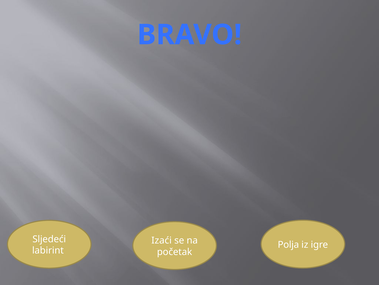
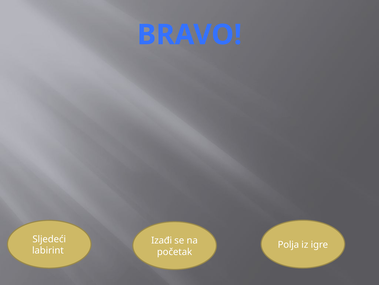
Izaći: Izaći -> Izađi
